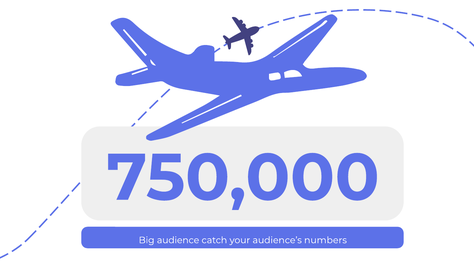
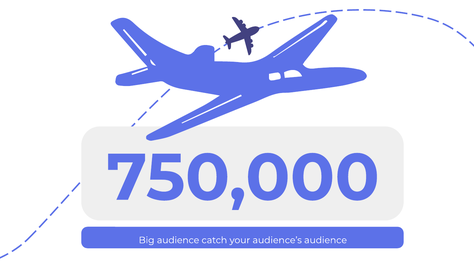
audience’s numbers: numbers -> audience
